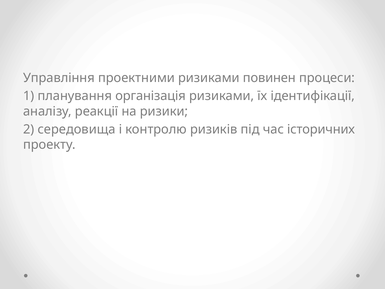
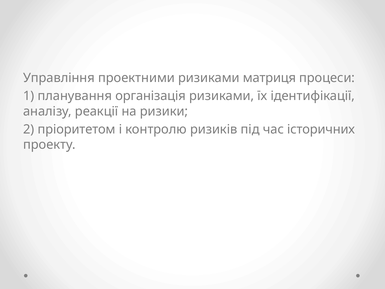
повинен: повинен -> матриця
середовища: середовища -> пріоритетом
